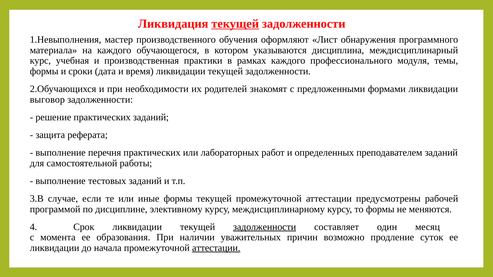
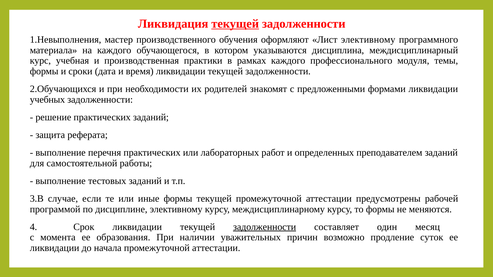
Лист обнаружения: обнаружения -> элективному
выговор: выговор -> учебных
аттестации at (216, 248) underline: present -> none
